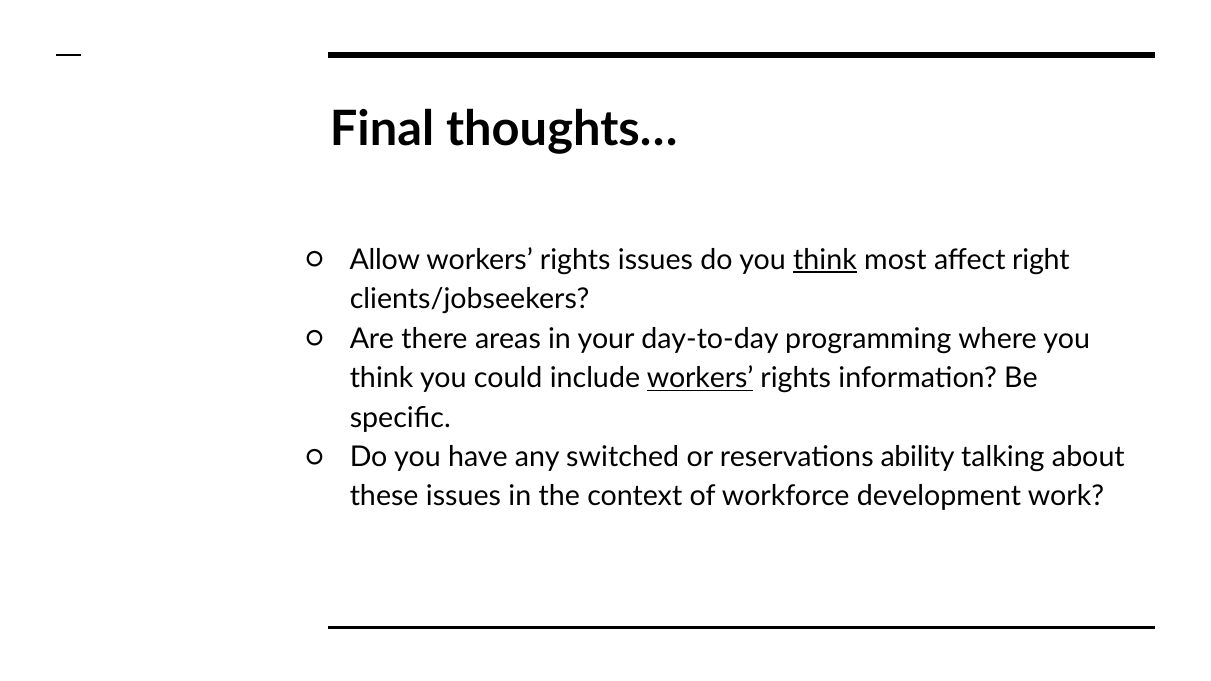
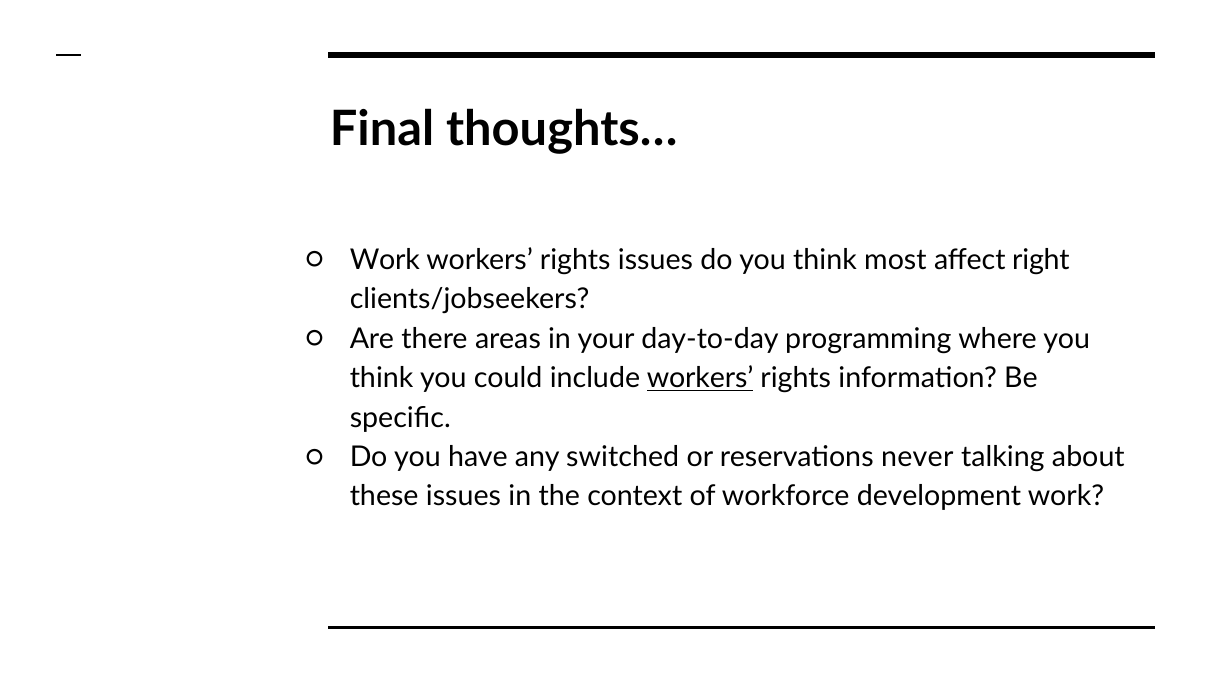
Allow at (385, 260): Allow -> Work
think at (825, 260) underline: present -> none
ability: ability -> never
